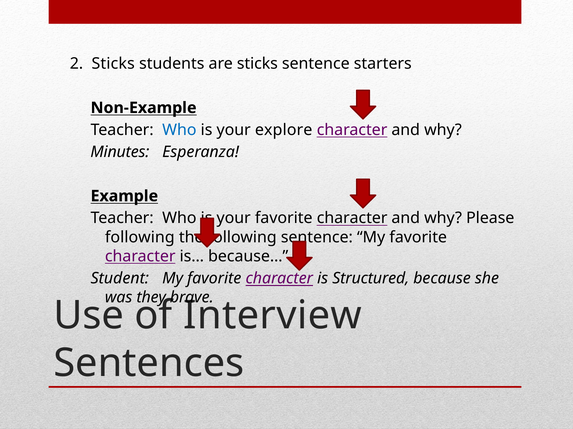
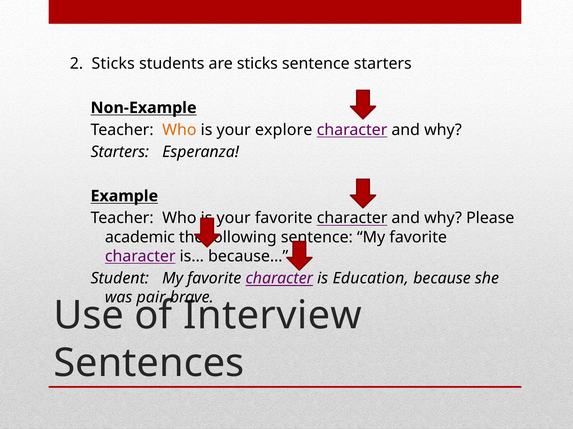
Who at (179, 130) colour: blue -> orange
Minutes at (120, 152): Minutes -> Starters
following at (140, 238): following -> academic
Structured: Structured -> Education
they: they -> pair
